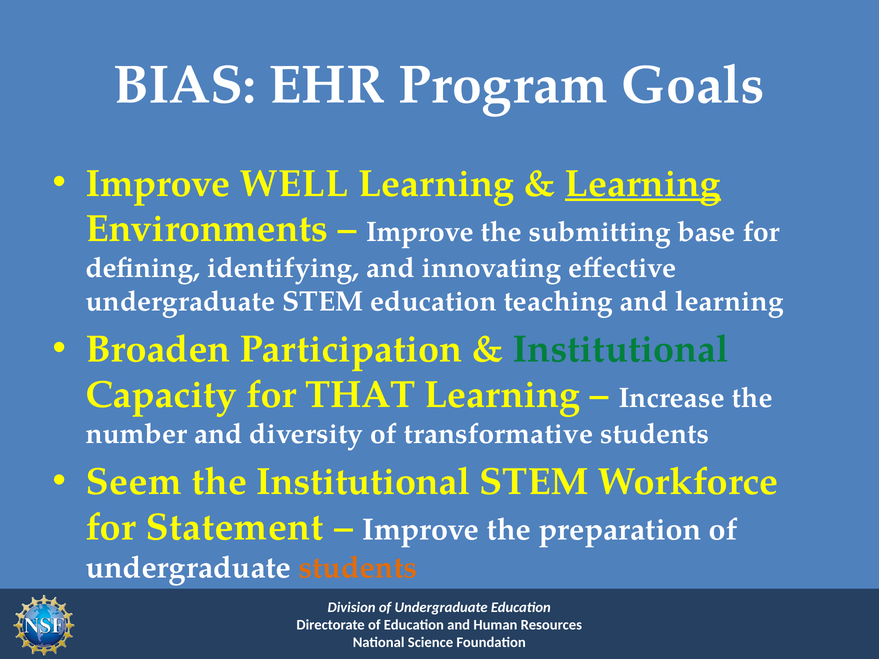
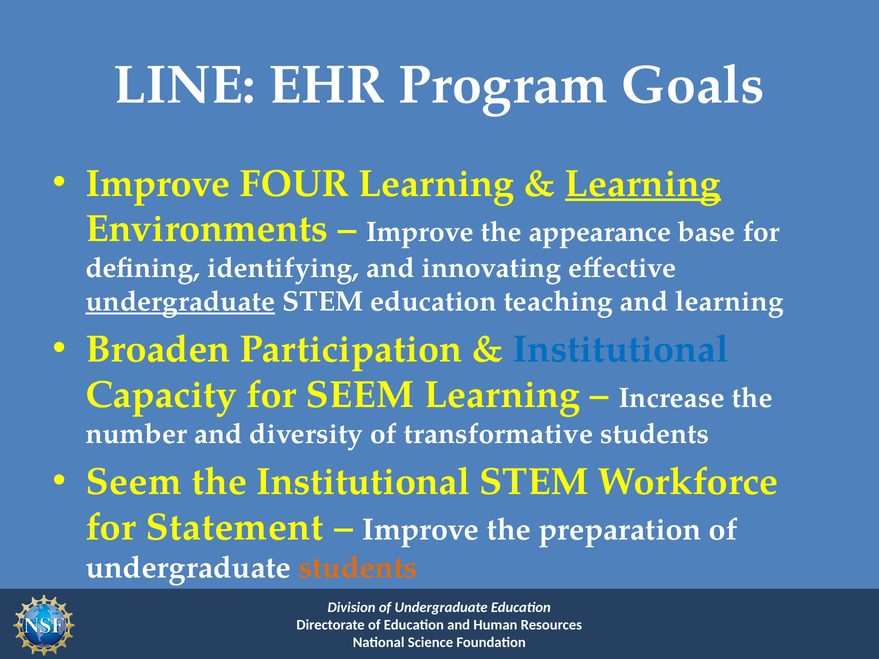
BIAS: BIAS -> LINE
WELL: WELL -> FOUR
submitting: submitting -> appearance
undergraduate at (180, 302) underline: none -> present
Institutional at (621, 350) colour: green -> blue
for THAT: THAT -> SEEM
